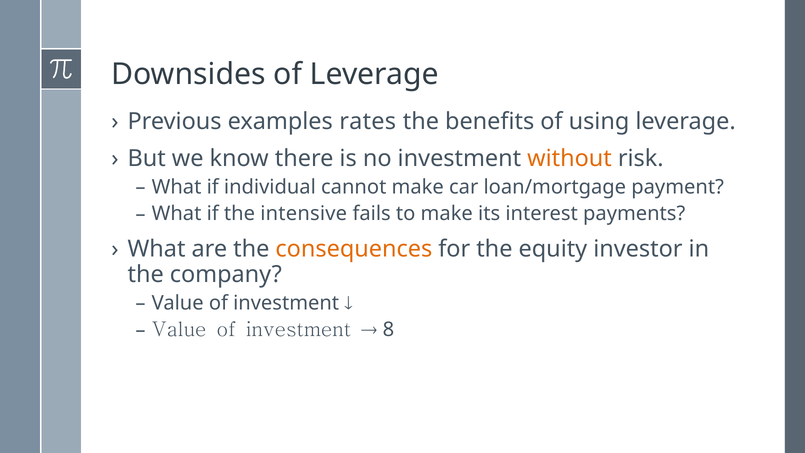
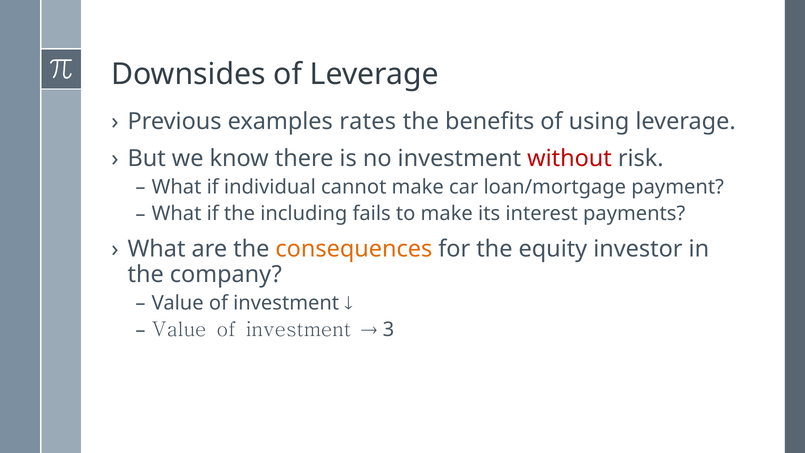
without colour: orange -> red
intensive: intensive -> including
8: 8 -> 3
